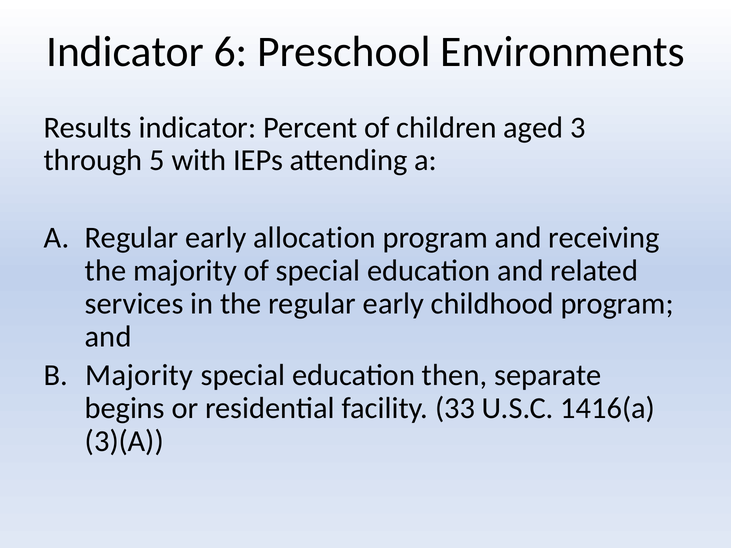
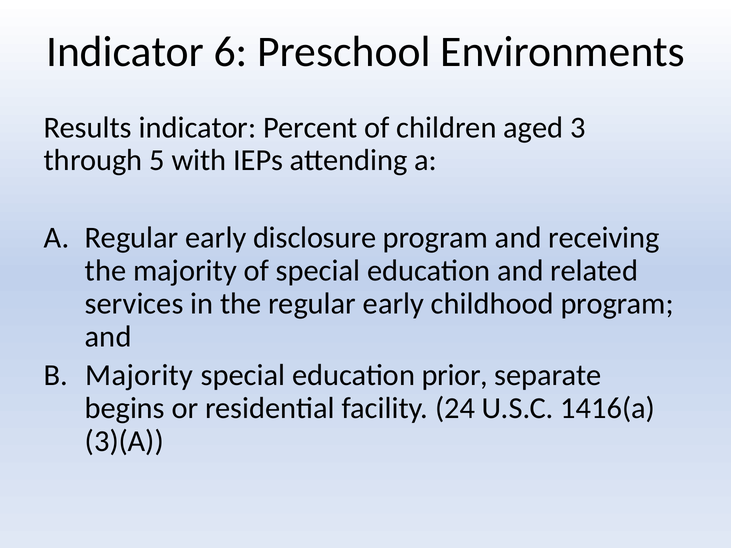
allocation: allocation -> disclosure
then: then -> prior
33: 33 -> 24
